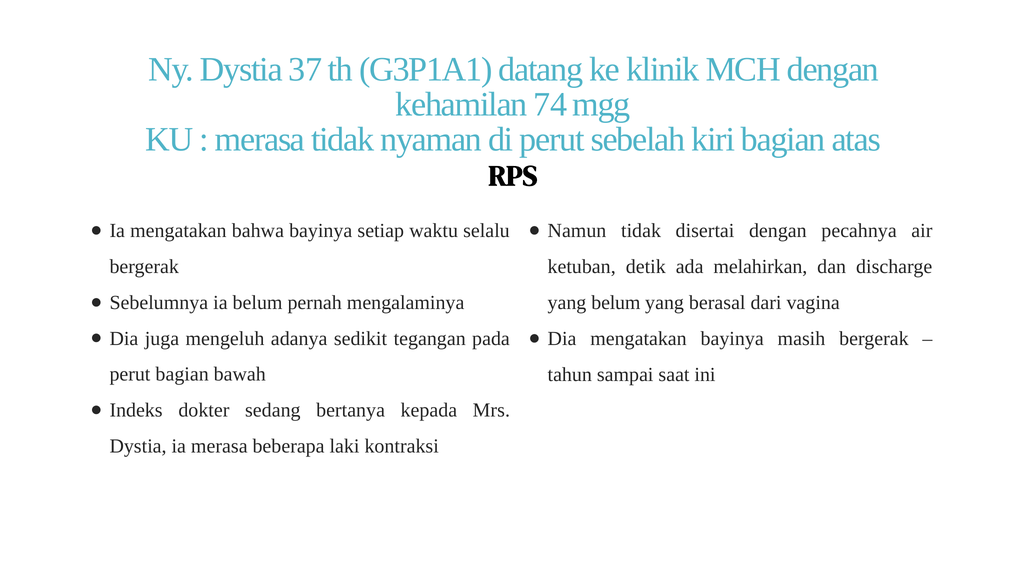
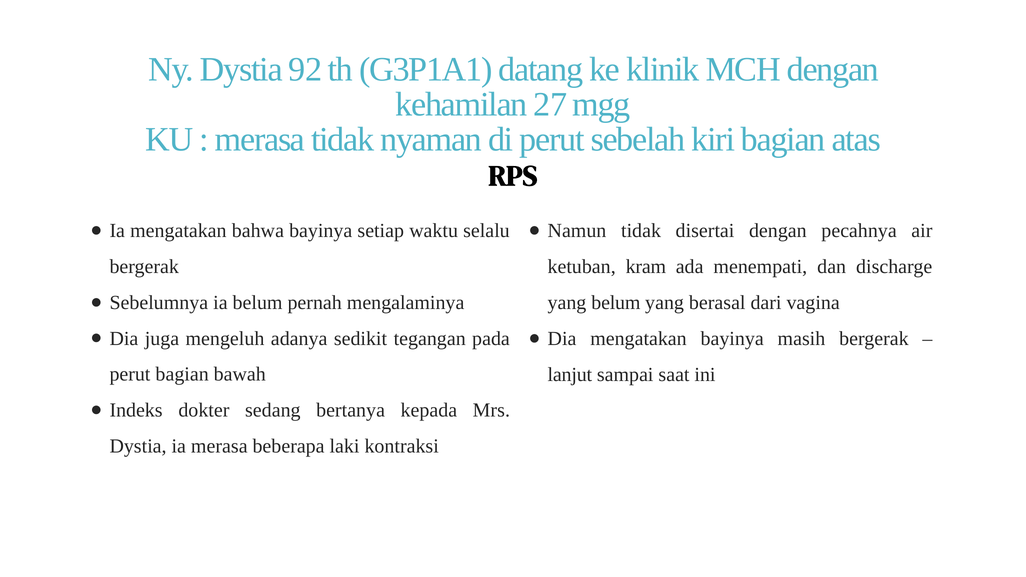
37: 37 -> 92
74: 74 -> 27
detik: detik -> kram
melahirkan: melahirkan -> menempati
tahun: tahun -> lanjut
